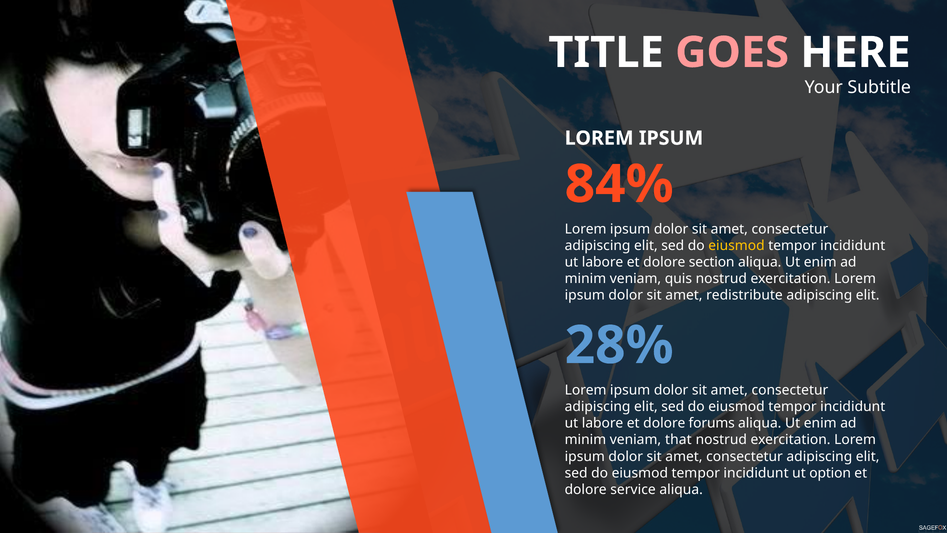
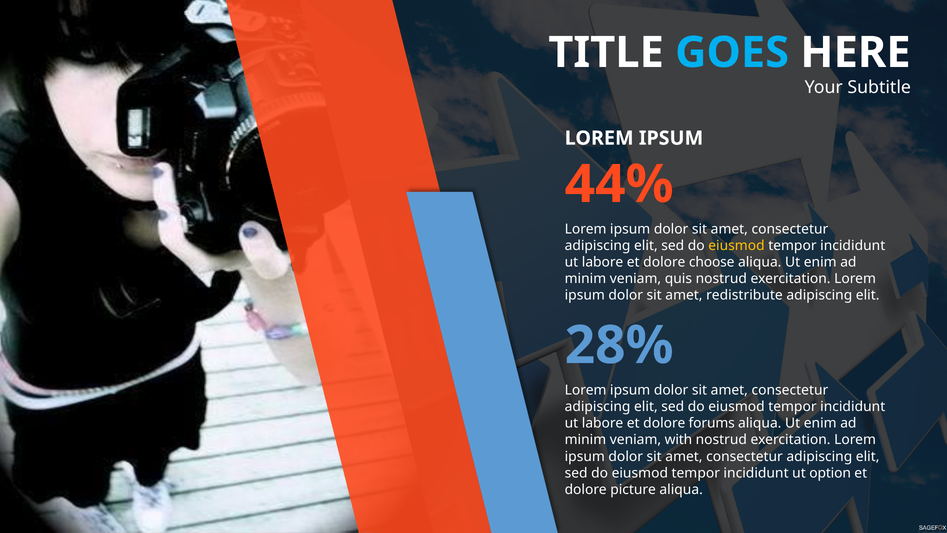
GOES colour: pink -> light blue
84%: 84% -> 44%
section: section -> choose
that: that -> with
service: service -> picture
